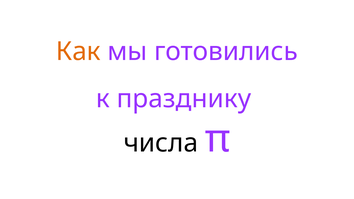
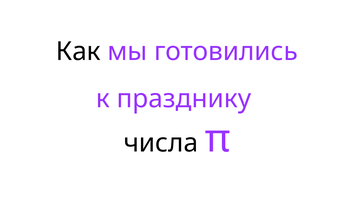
Как colour: orange -> black
